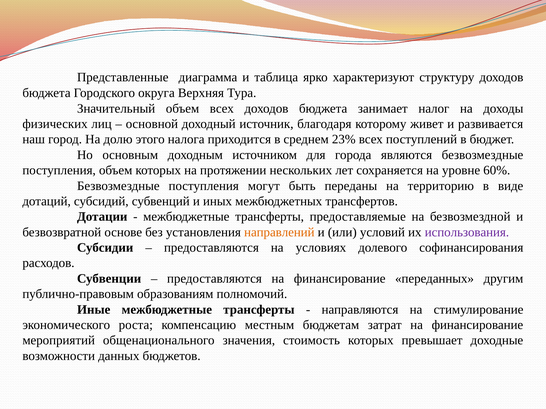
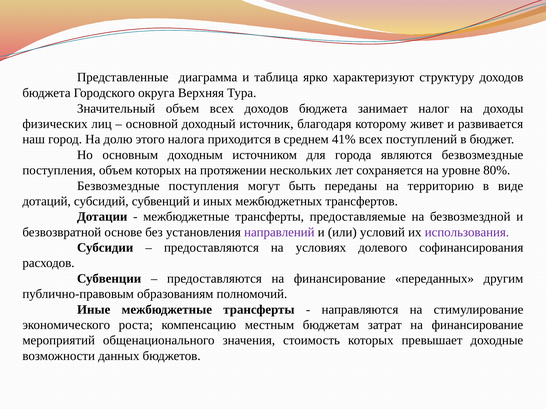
23%: 23% -> 41%
60%: 60% -> 80%
направлений colour: orange -> purple
